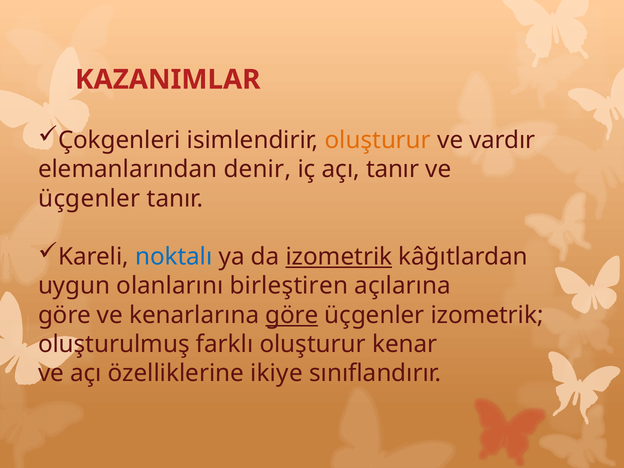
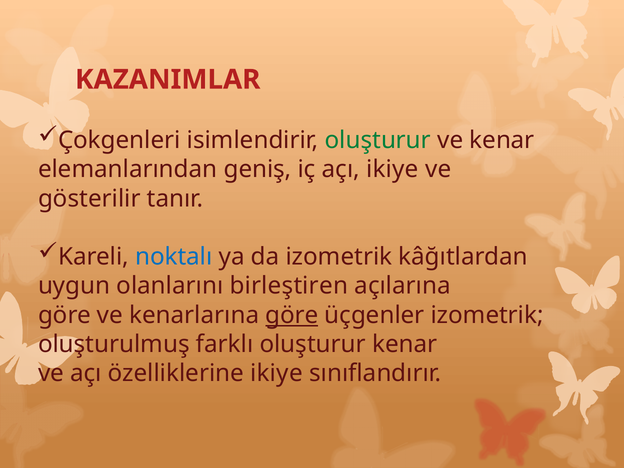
oluşturur at (378, 140) colour: orange -> green
ve vardır: vardır -> kenar
denir: denir -> geniş
açı tanır: tanır -> ikiye
üçgenler at (89, 199): üçgenler -> gösterilir
izometrik at (339, 257) underline: present -> none
